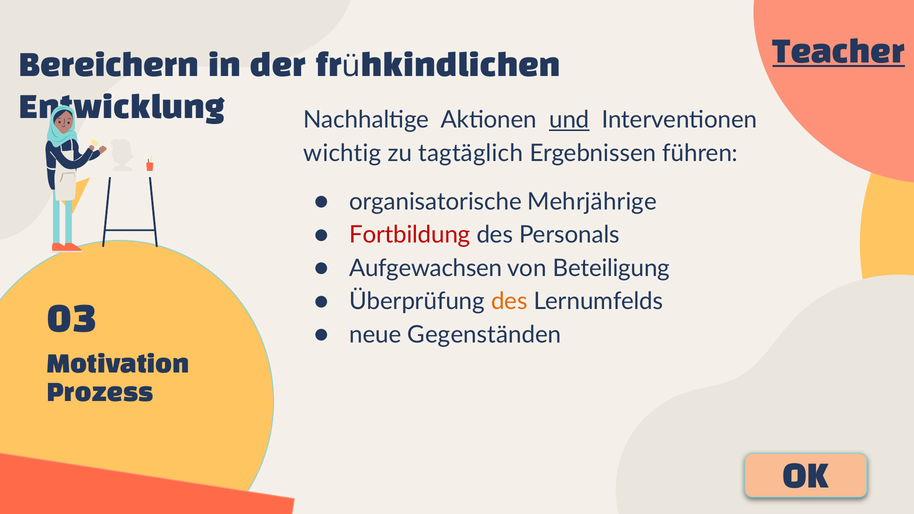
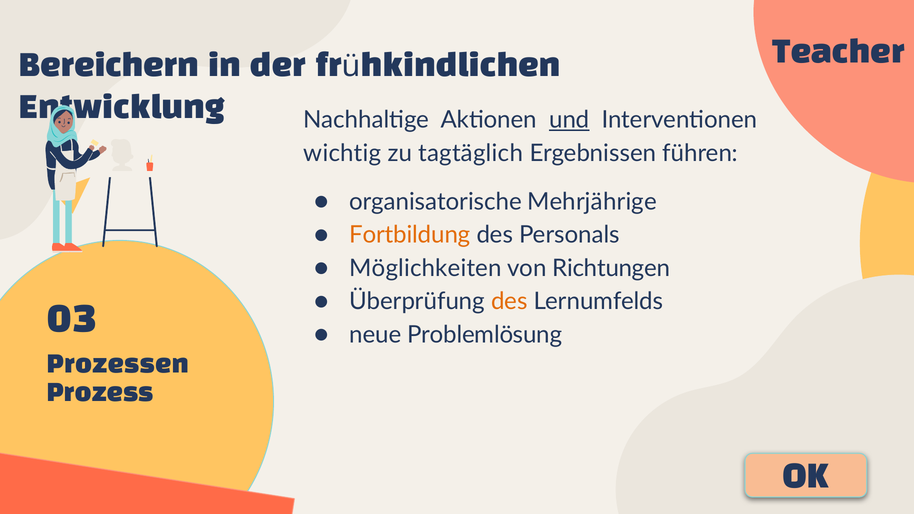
Teacher underline: present -> none
Fortbildung colour: red -> orange
Aufgewachsen: Aufgewachsen -> Möglichkeiten
Beteiligung: Beteiligung -> Richtungen
Gegenständen: Gegenständen -> Problemlösung
Motivation: Motivation -> Prozessen
